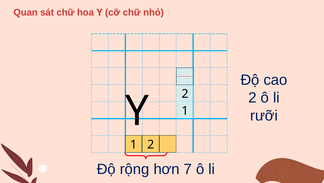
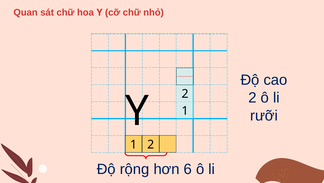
7: 7 -> 6
